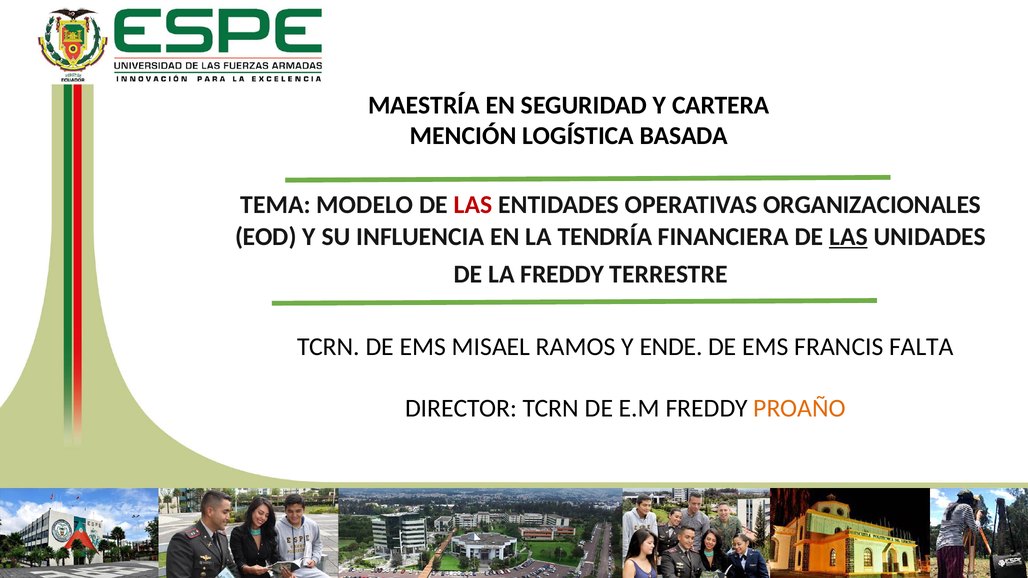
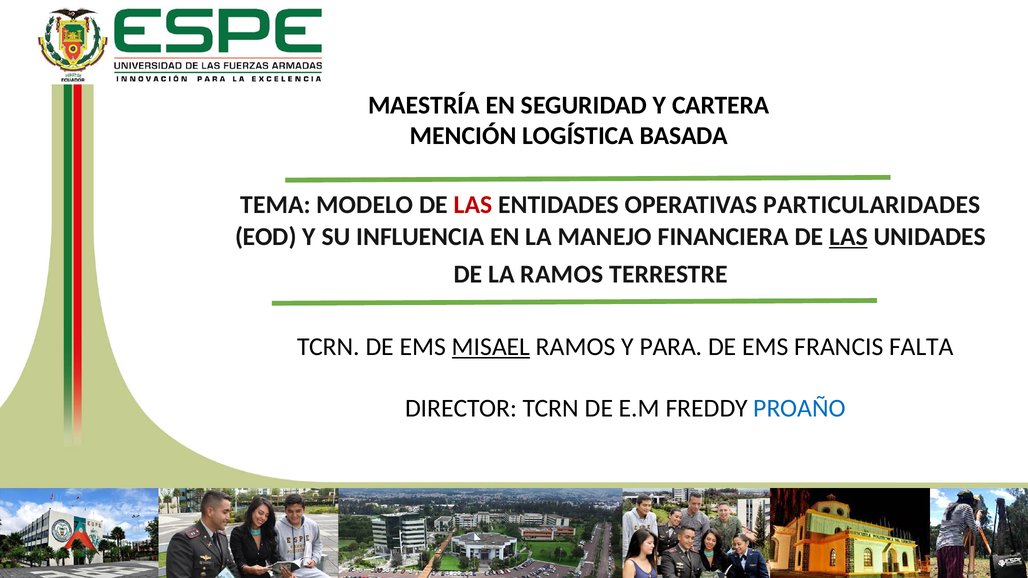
ORGANIZACIONALES: ORGANIZACIONALES -> PARTICULARIDADES
TENDRÍA: TENDRÍA -> MANEJO
LA FREDDY: FREDDY -> RAMOS
MISAEL underline: none -> present
ENDE: ENDE -> PARA
PROAÑO colour: orange -> blue
